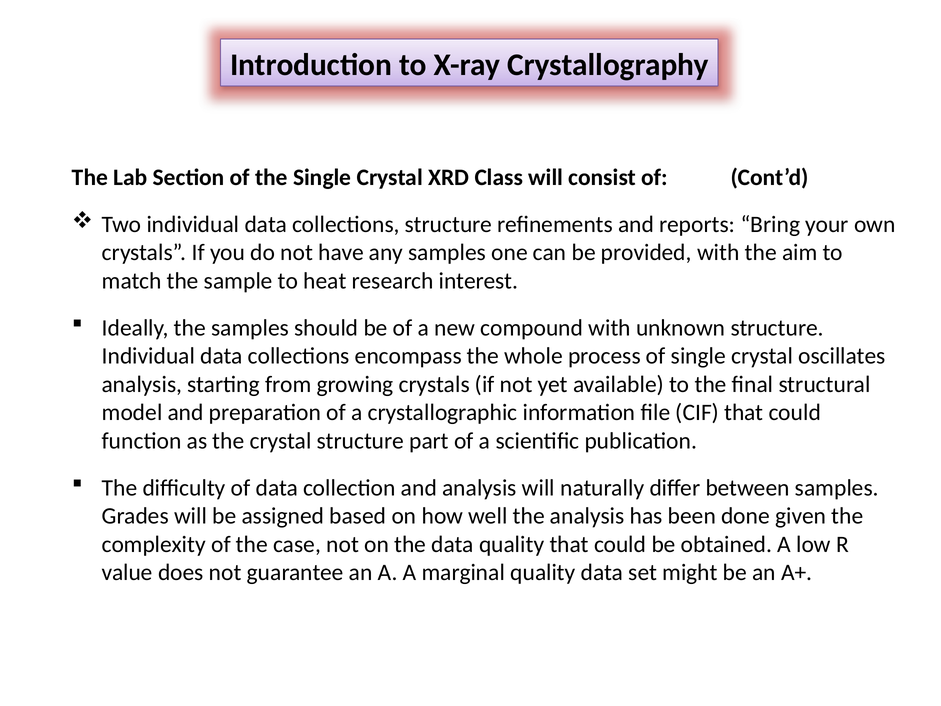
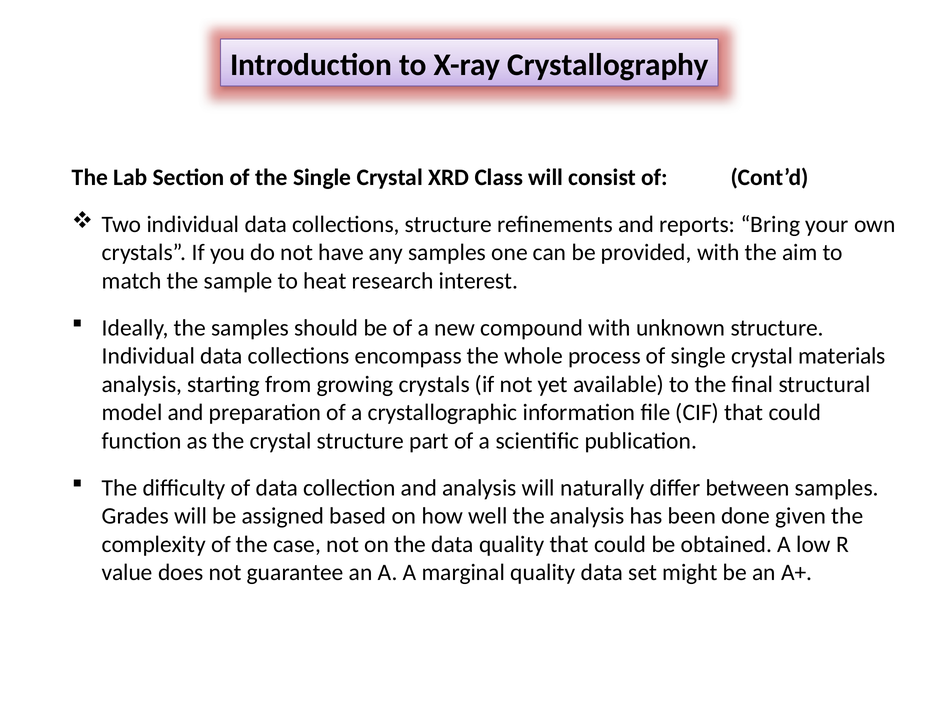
oscillates: oscillates -> materials
